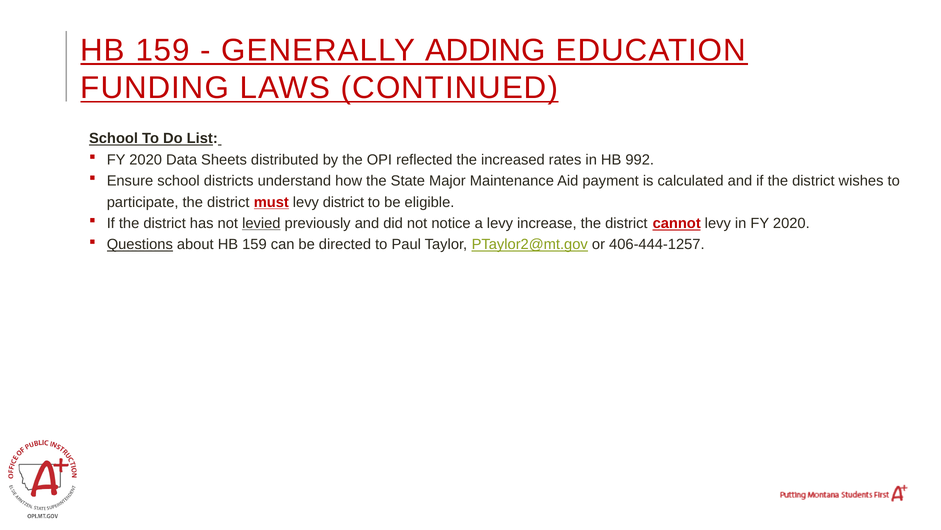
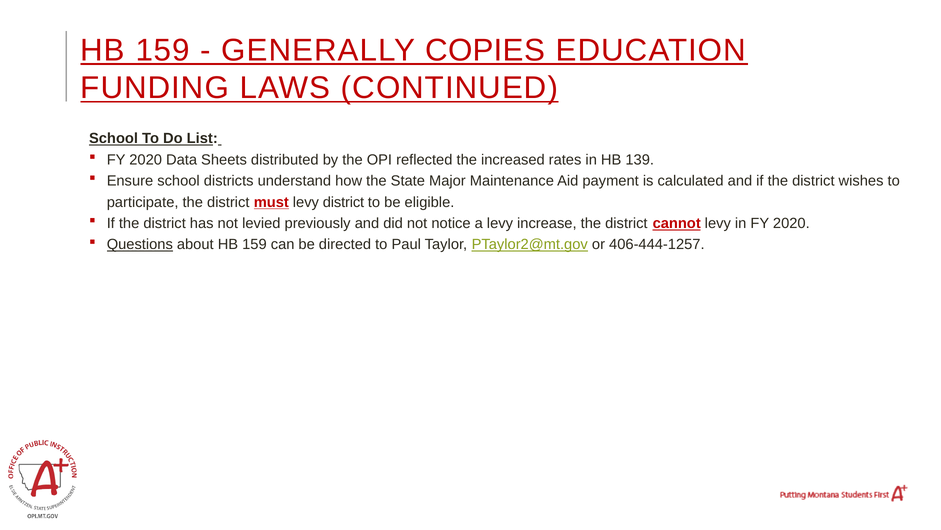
ADDING: ADDING -> COPIES
992: 992 -> 139
levied underline: present -> none
